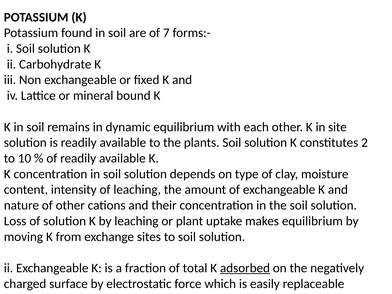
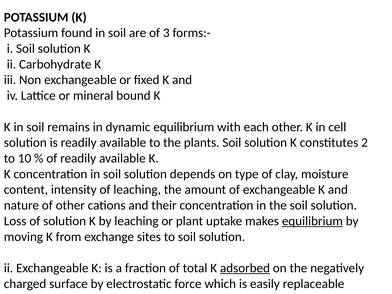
7: 7 -> 3
site: site -> cell
equilibrium at (312, 221) underline: none -> present
